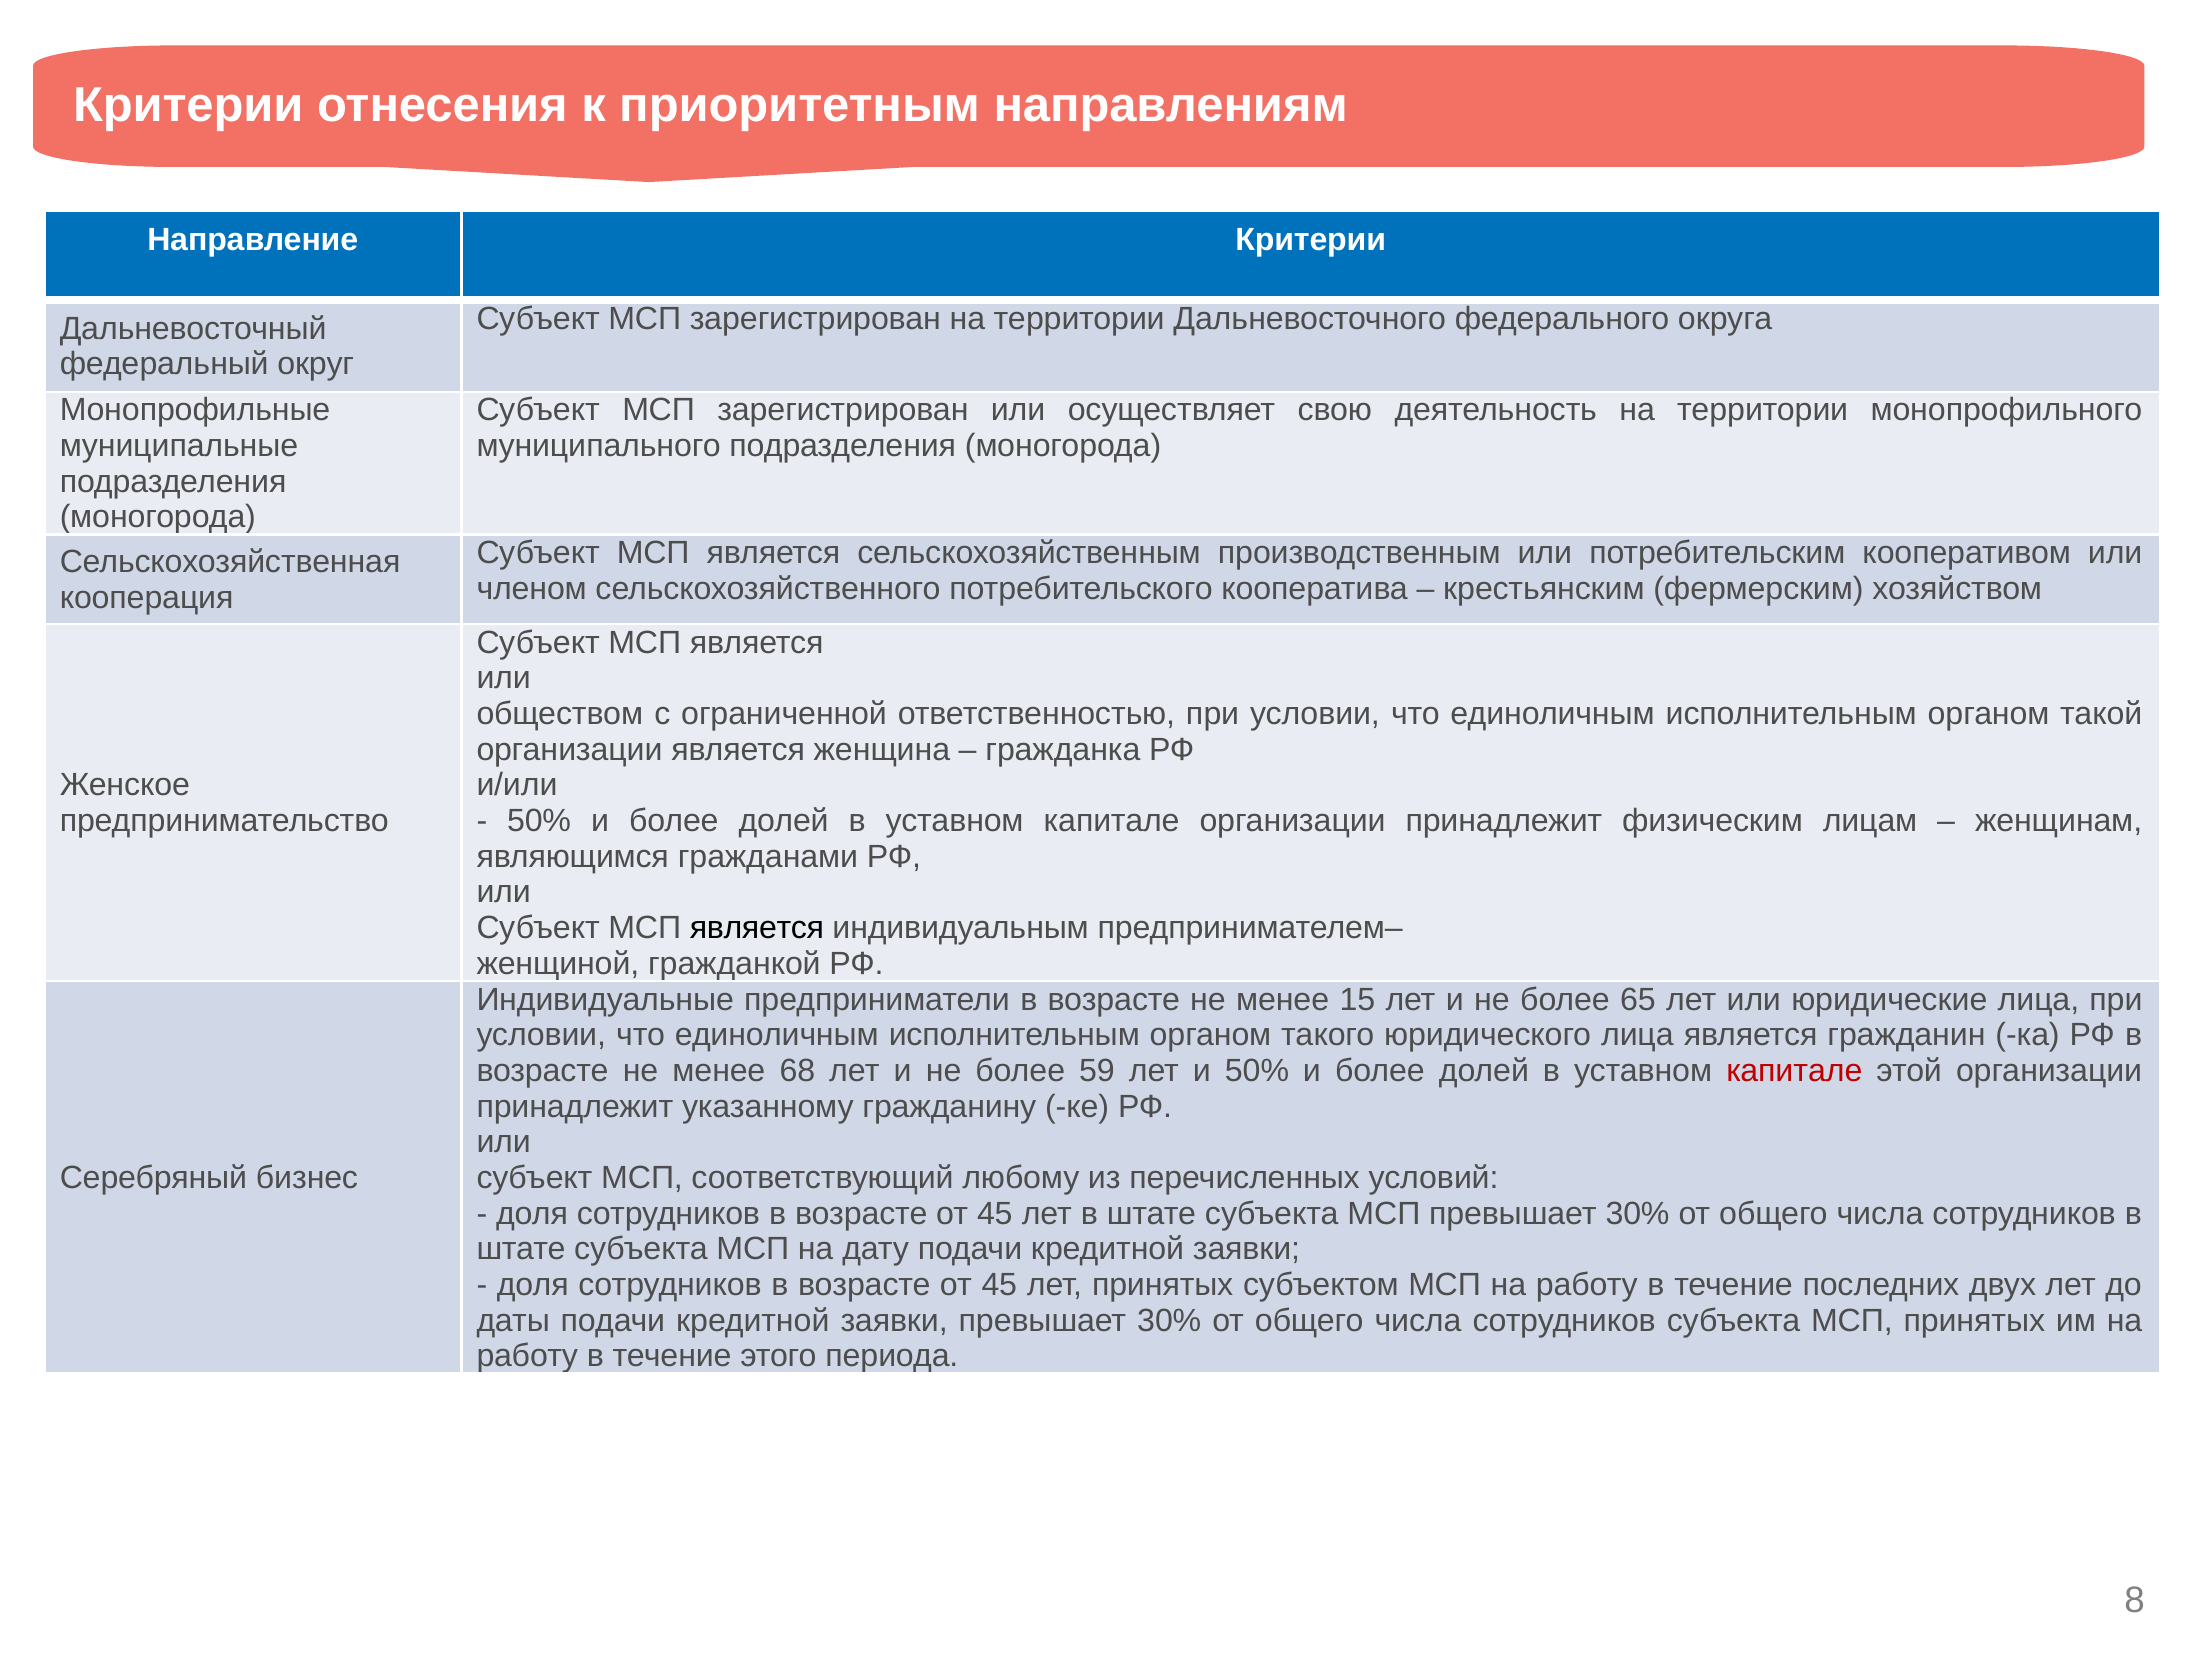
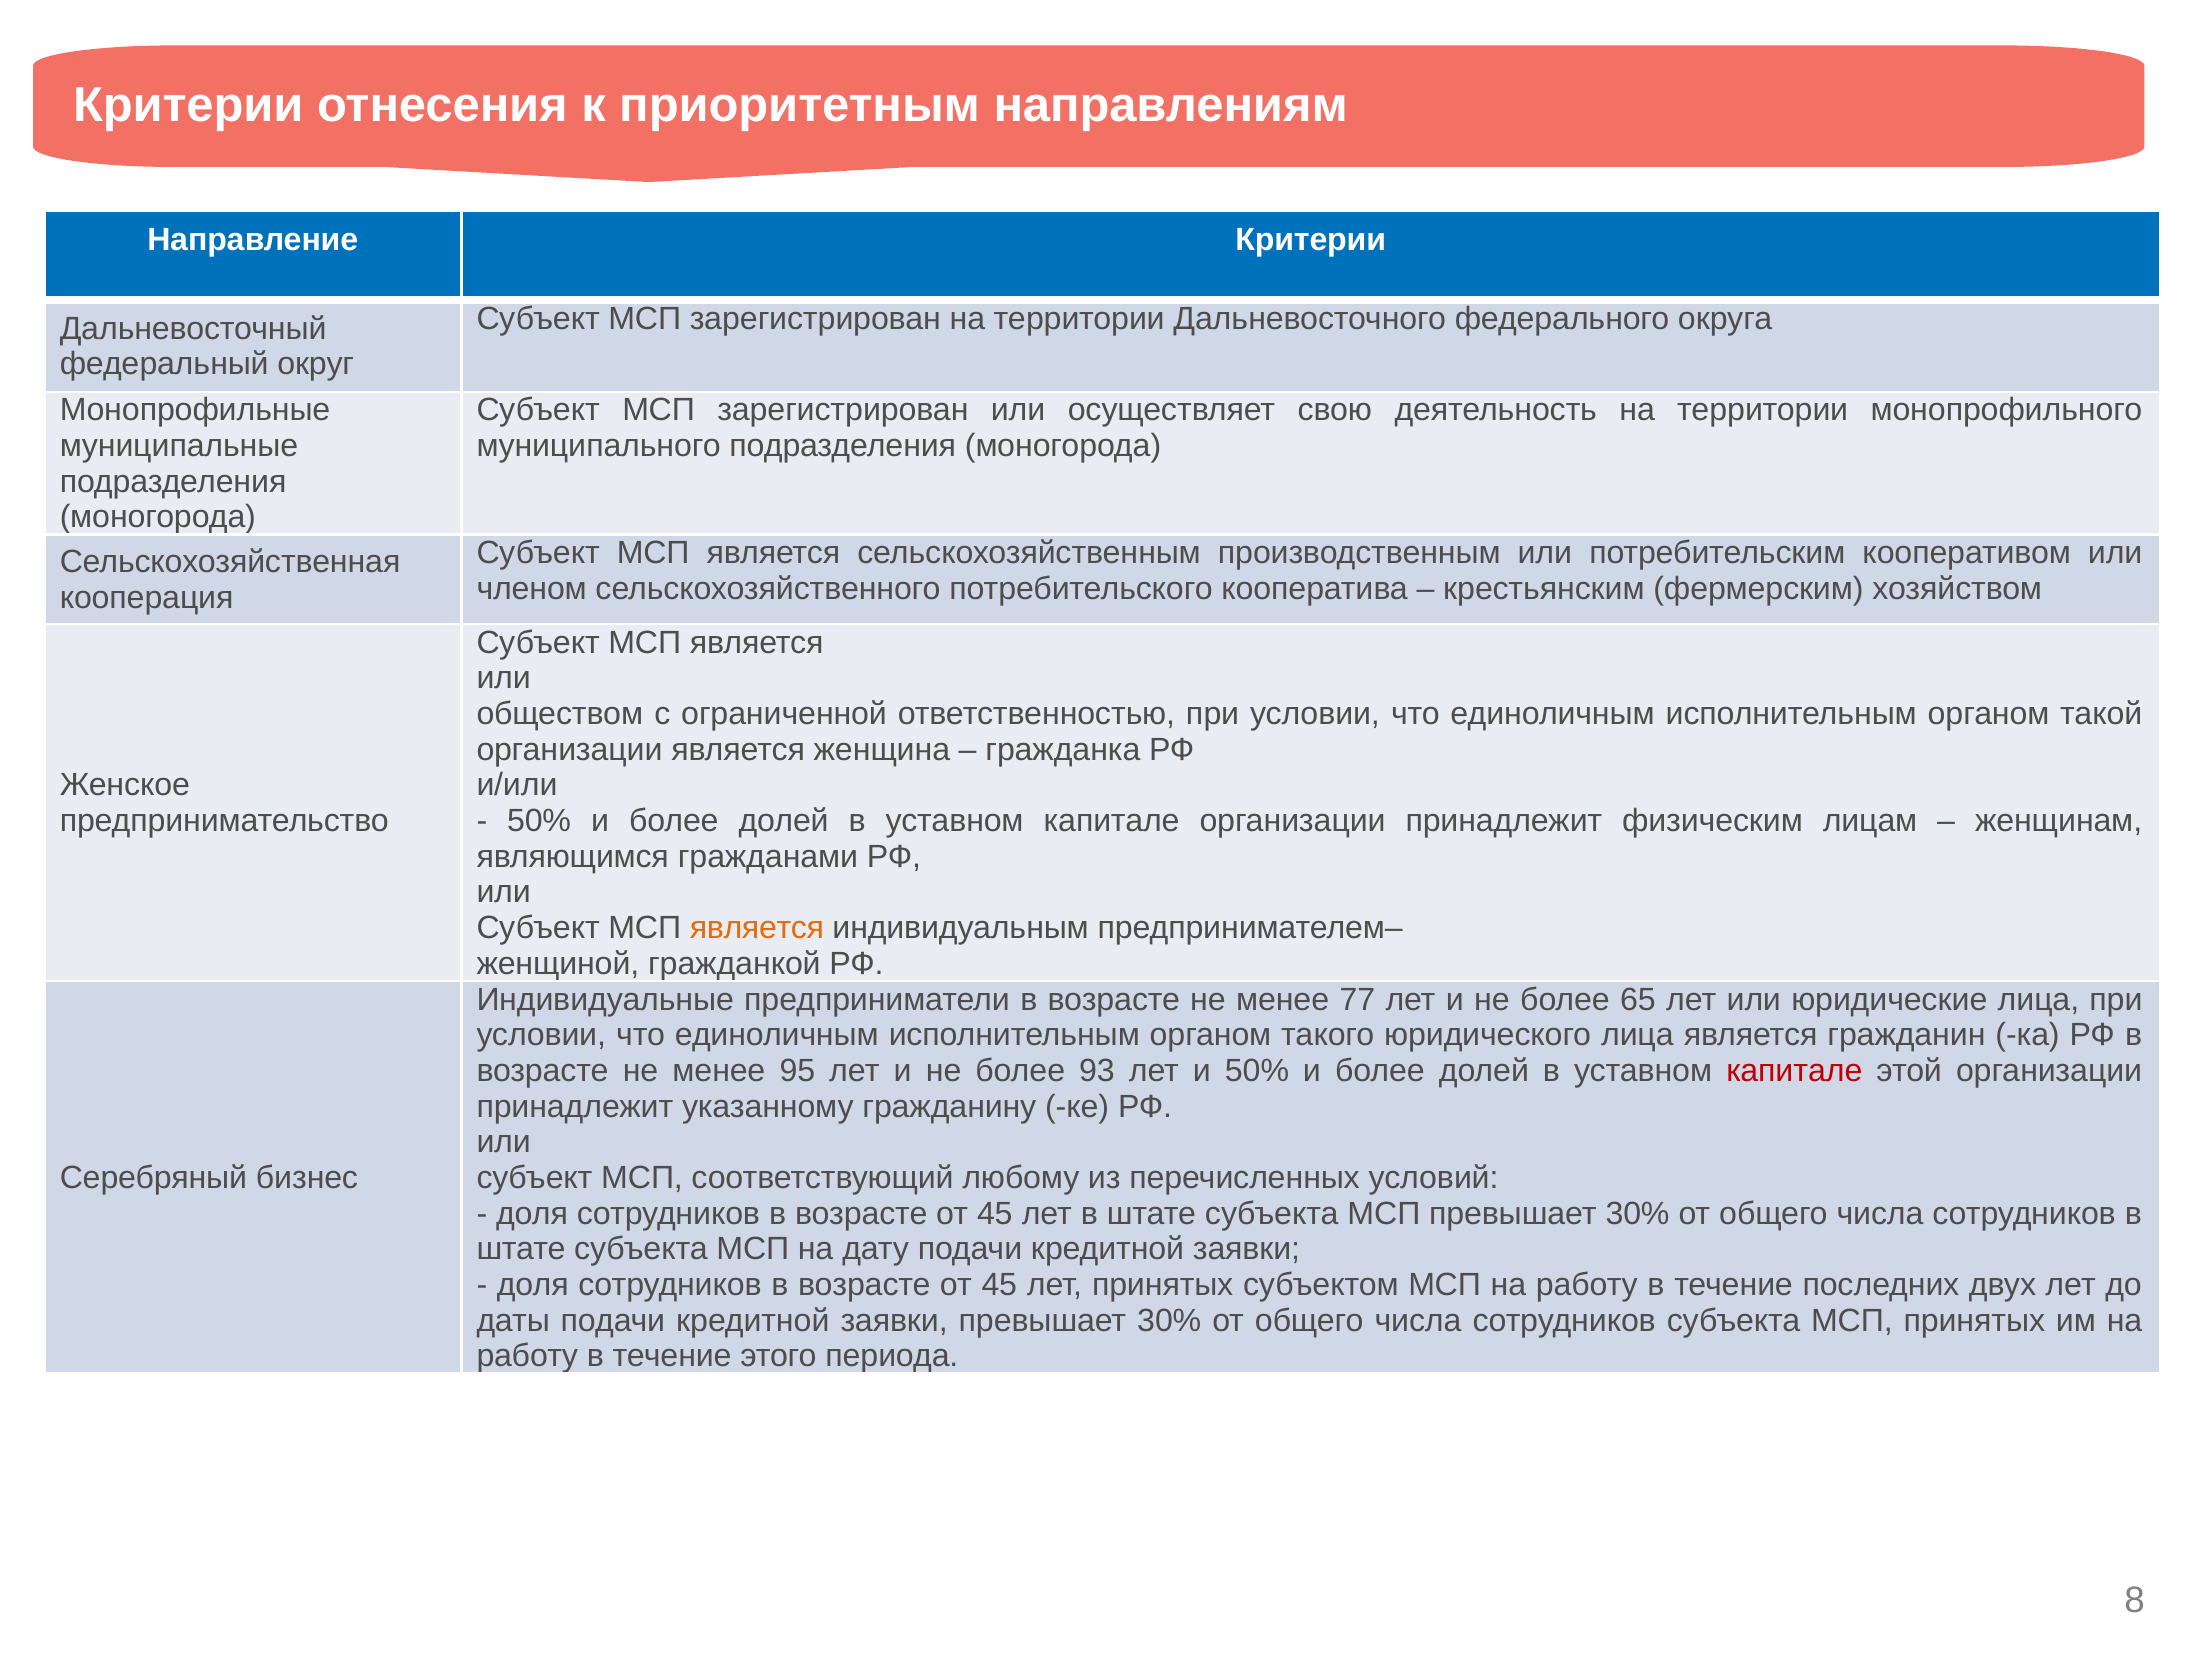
является at (757, 928) colour: black -> orange
15: 15 -> 77
68: 68 -> 95
59: 59 -> 93
